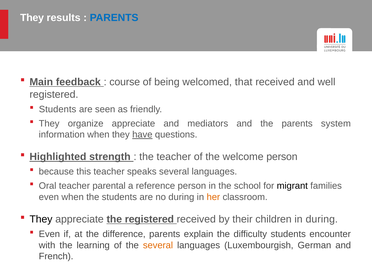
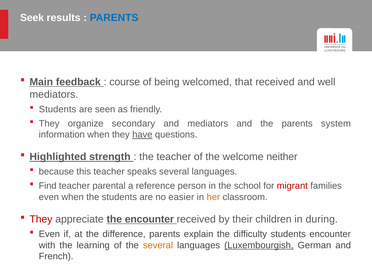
They at (32, 18): They -> Seek
registered at (54, 94): registered -> mediators
organize appreciate: appreciate -> secondary
welcome person: person -> neither
Oral: Oral -> Find
migrant colour: black -> red
no during: during -> easier
They at (41, 219) colour: black -> red
the registered: registered -> encounter
Luxembourgish underline: none -> present
